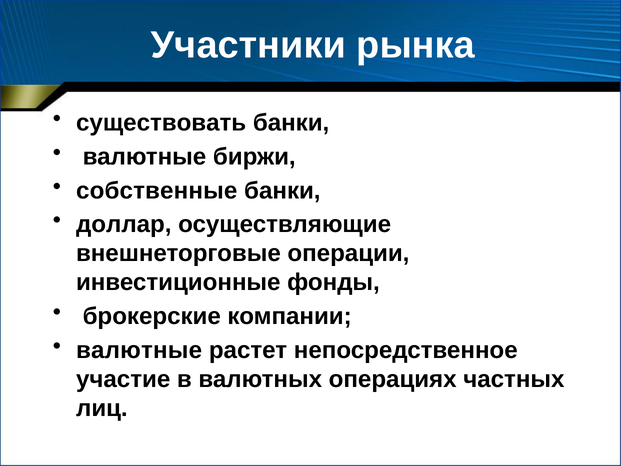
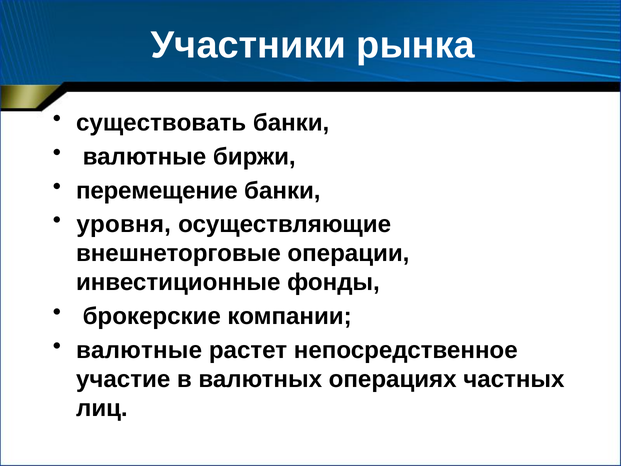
собственные: собственные -> перемещение
доллар: доллар -> уровня
